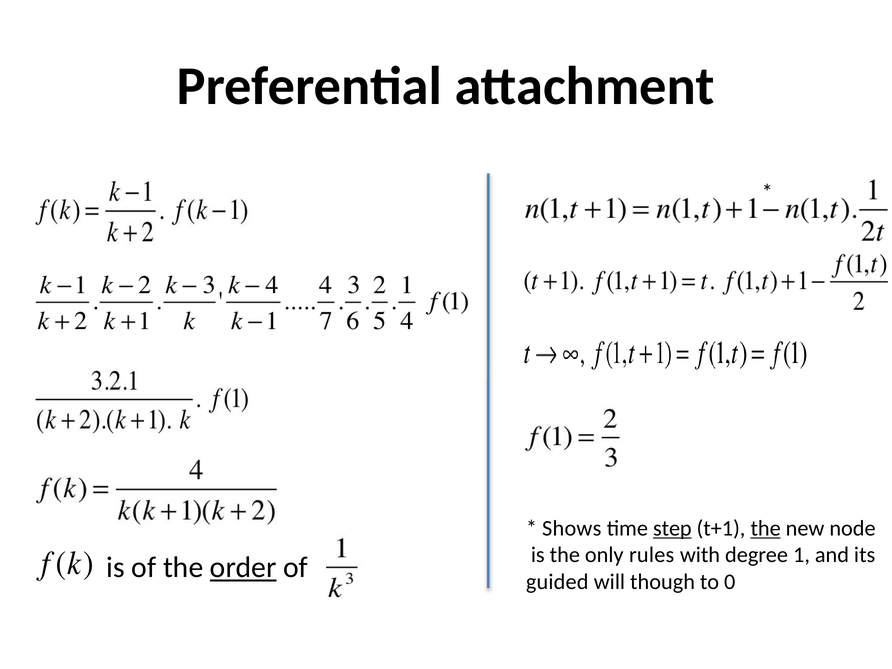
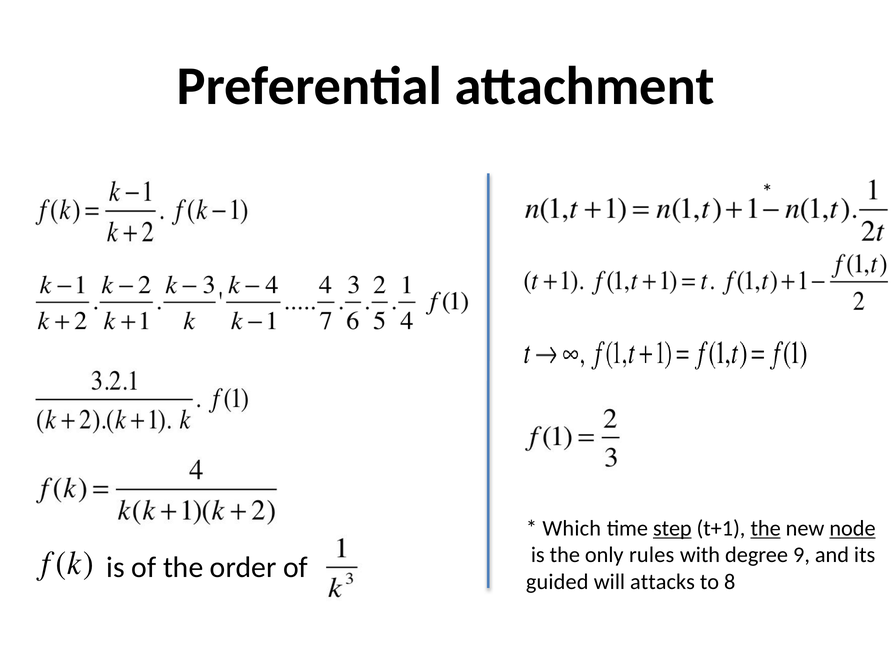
Shows: Shows -> Which
node underline: none -> present
1: 1 -> 9
order underline: present -> none
though: though -> attacks
0: 0 -> 8
